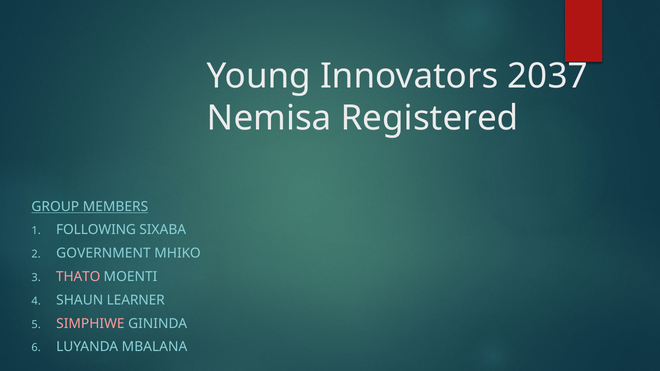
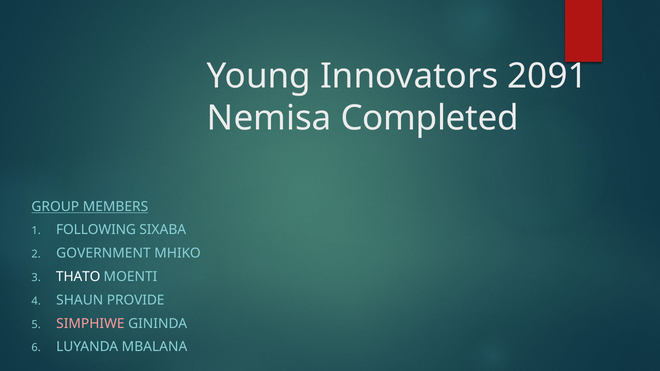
2037: 2037 -> 2091
Registered: Registered -> Completed
THATO colour: pink -> white
LEARNER: LEARNER -> PROVIDE
